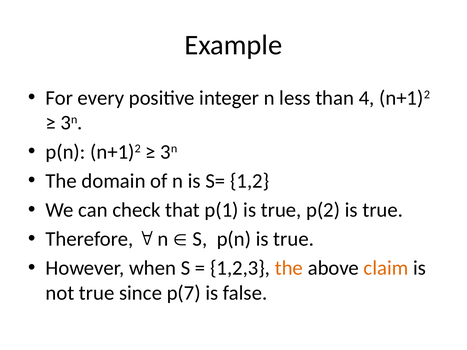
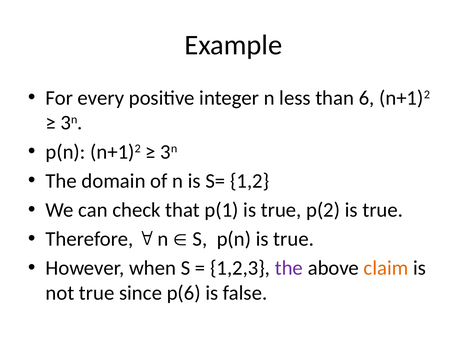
4: 4 -> 6
the at (289, 268) colour: orange -> purple
p(7: p(7 -> p(6
